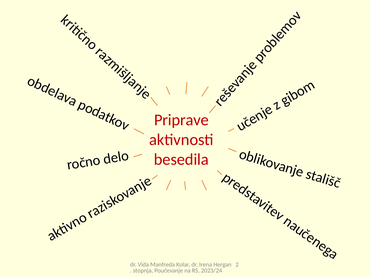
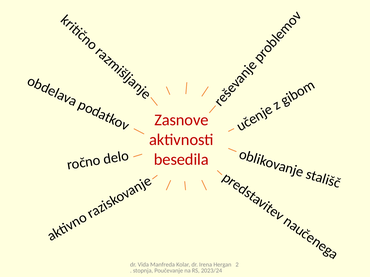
Priprave: Priprave -> Zasnove
